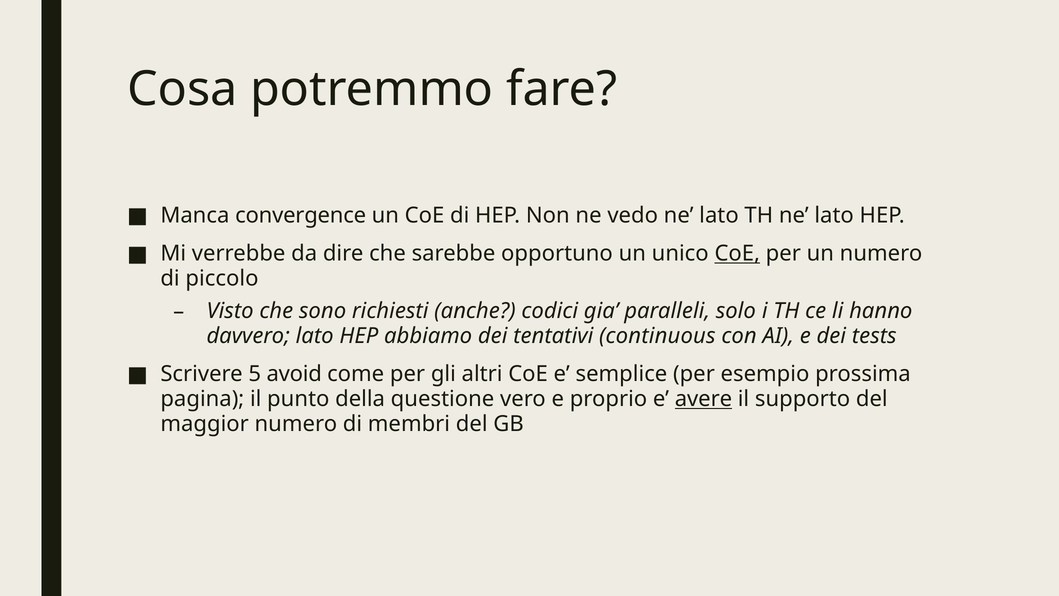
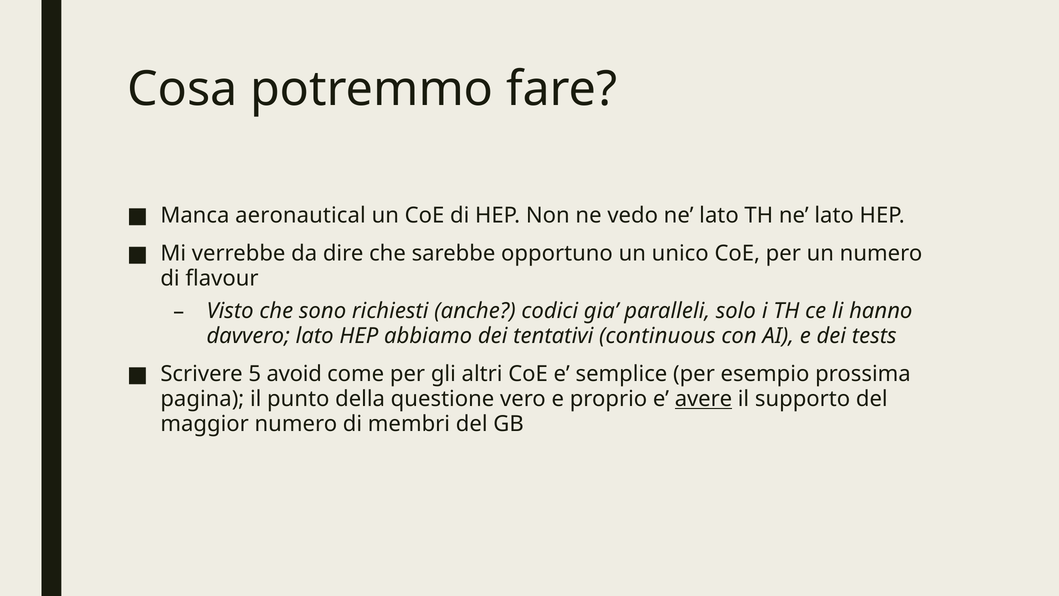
convergence: convergence -> aeronautical
CoE at (737, 253) underline: present -> none
piccolo: piccolo -> flavour
